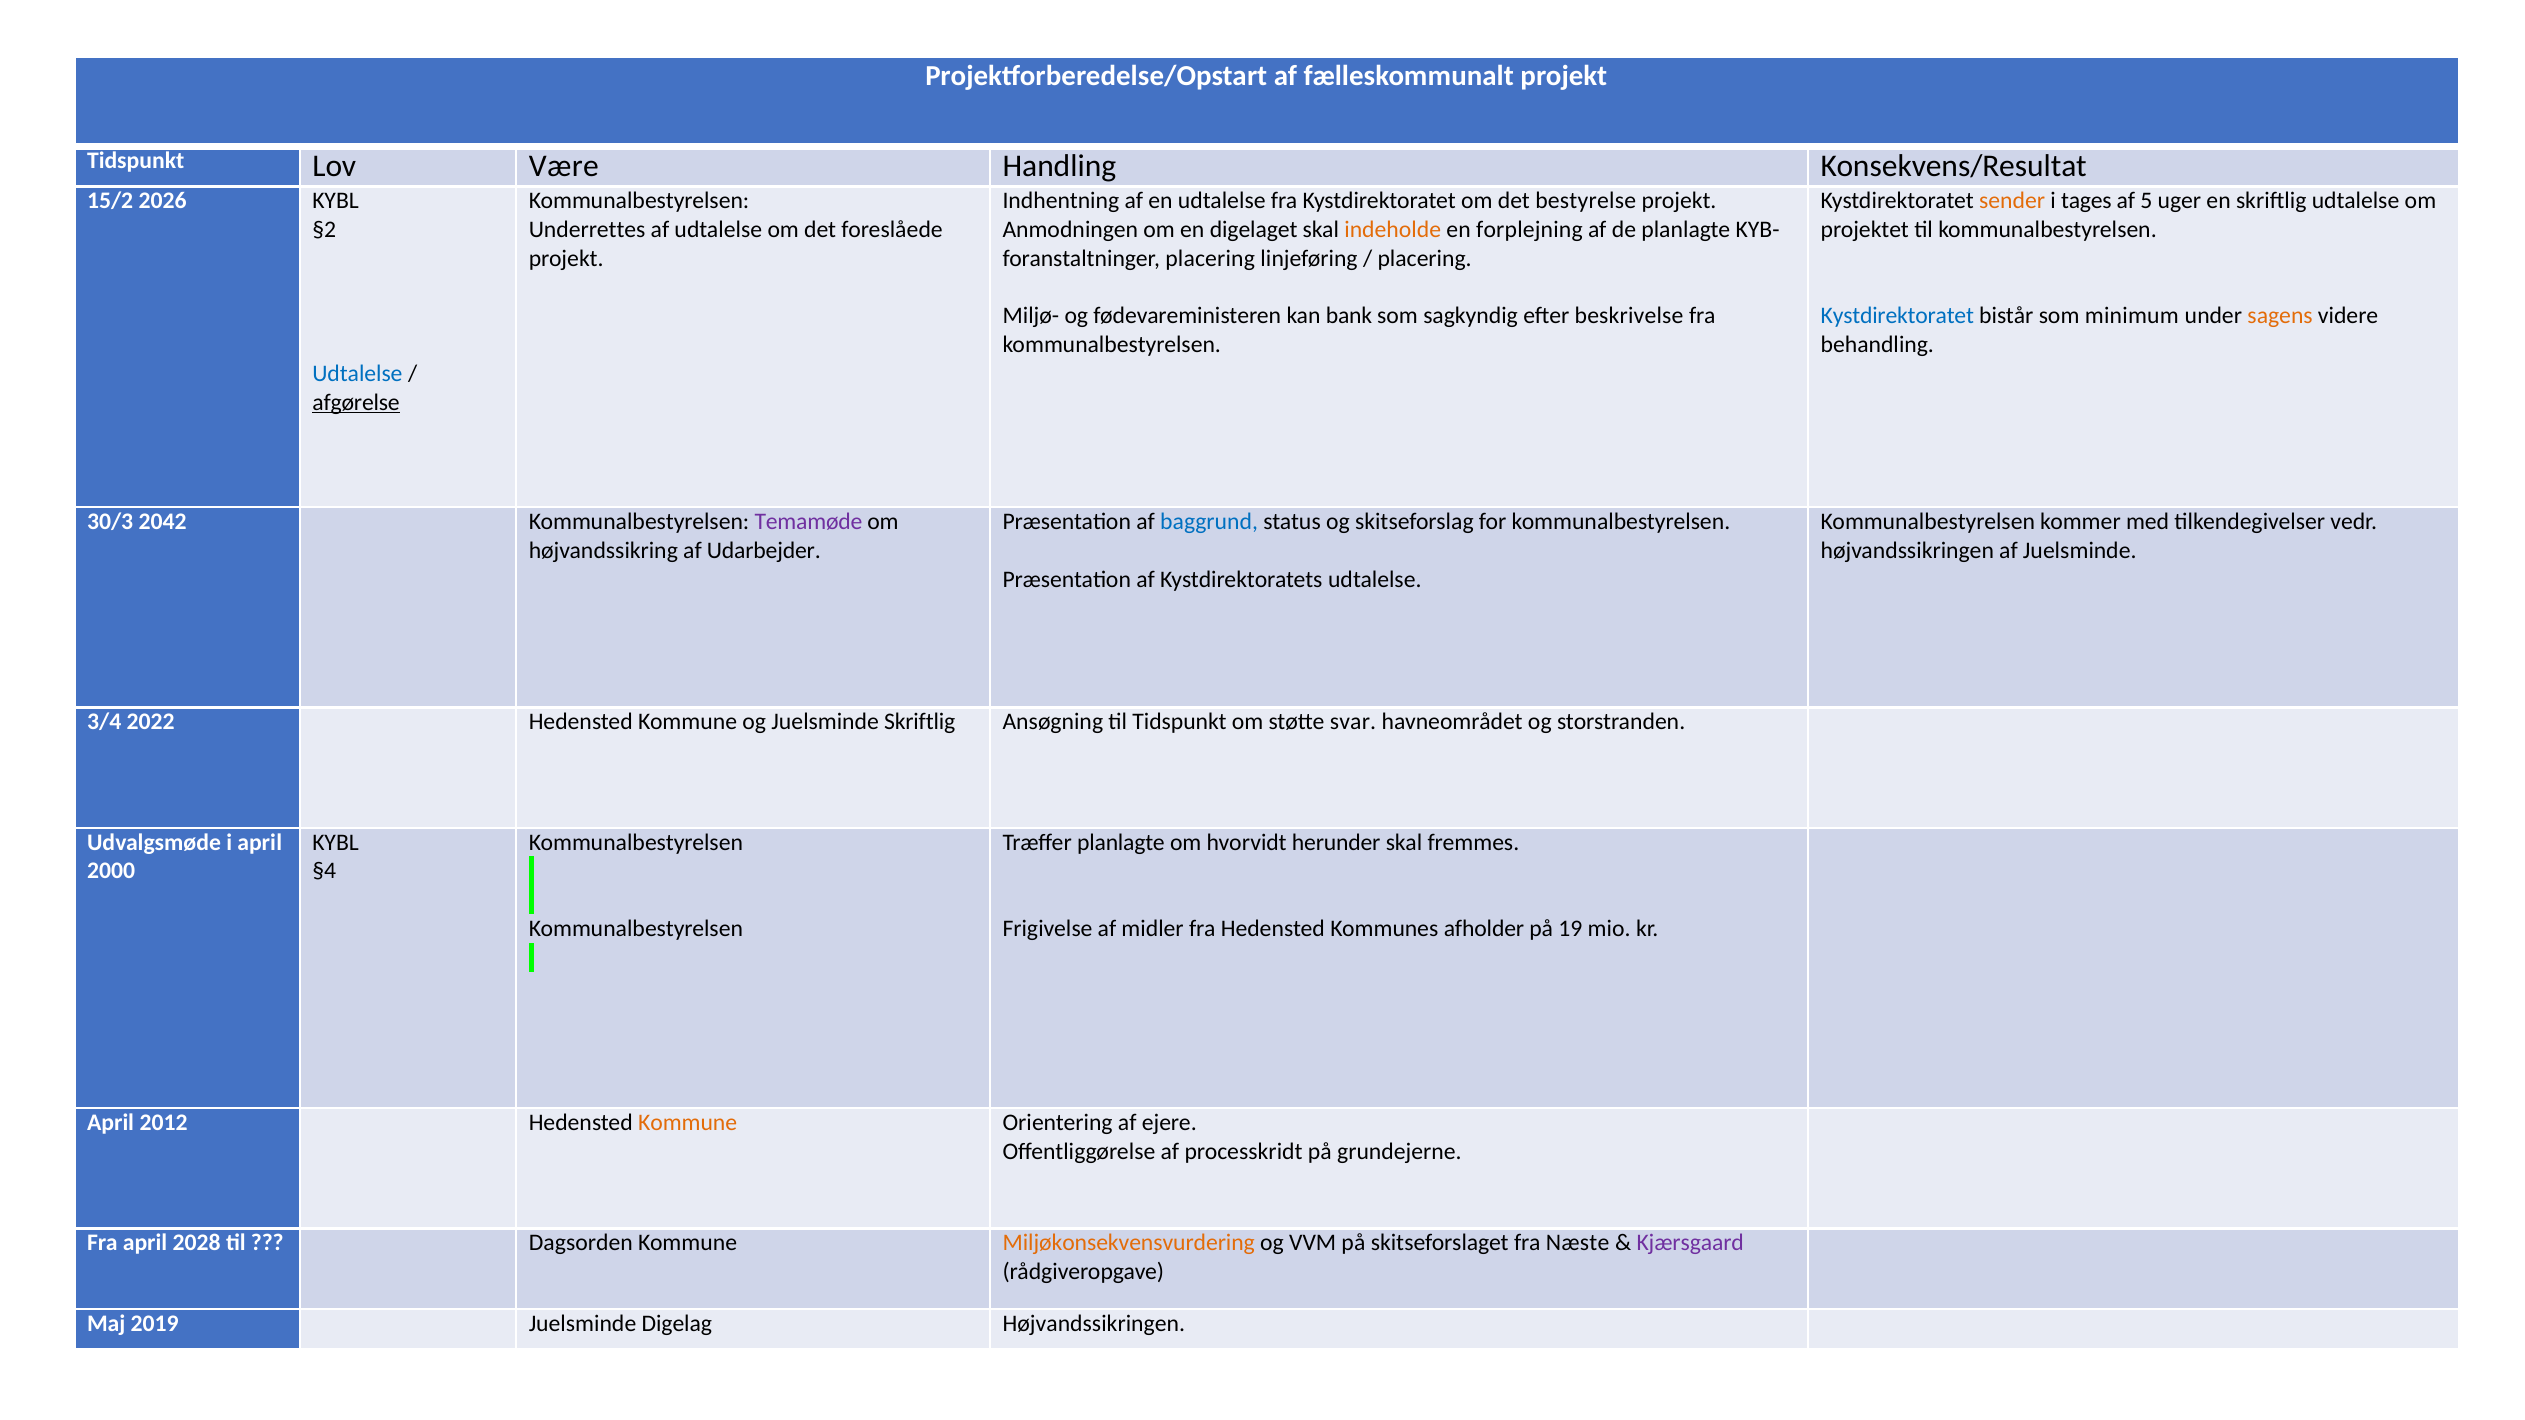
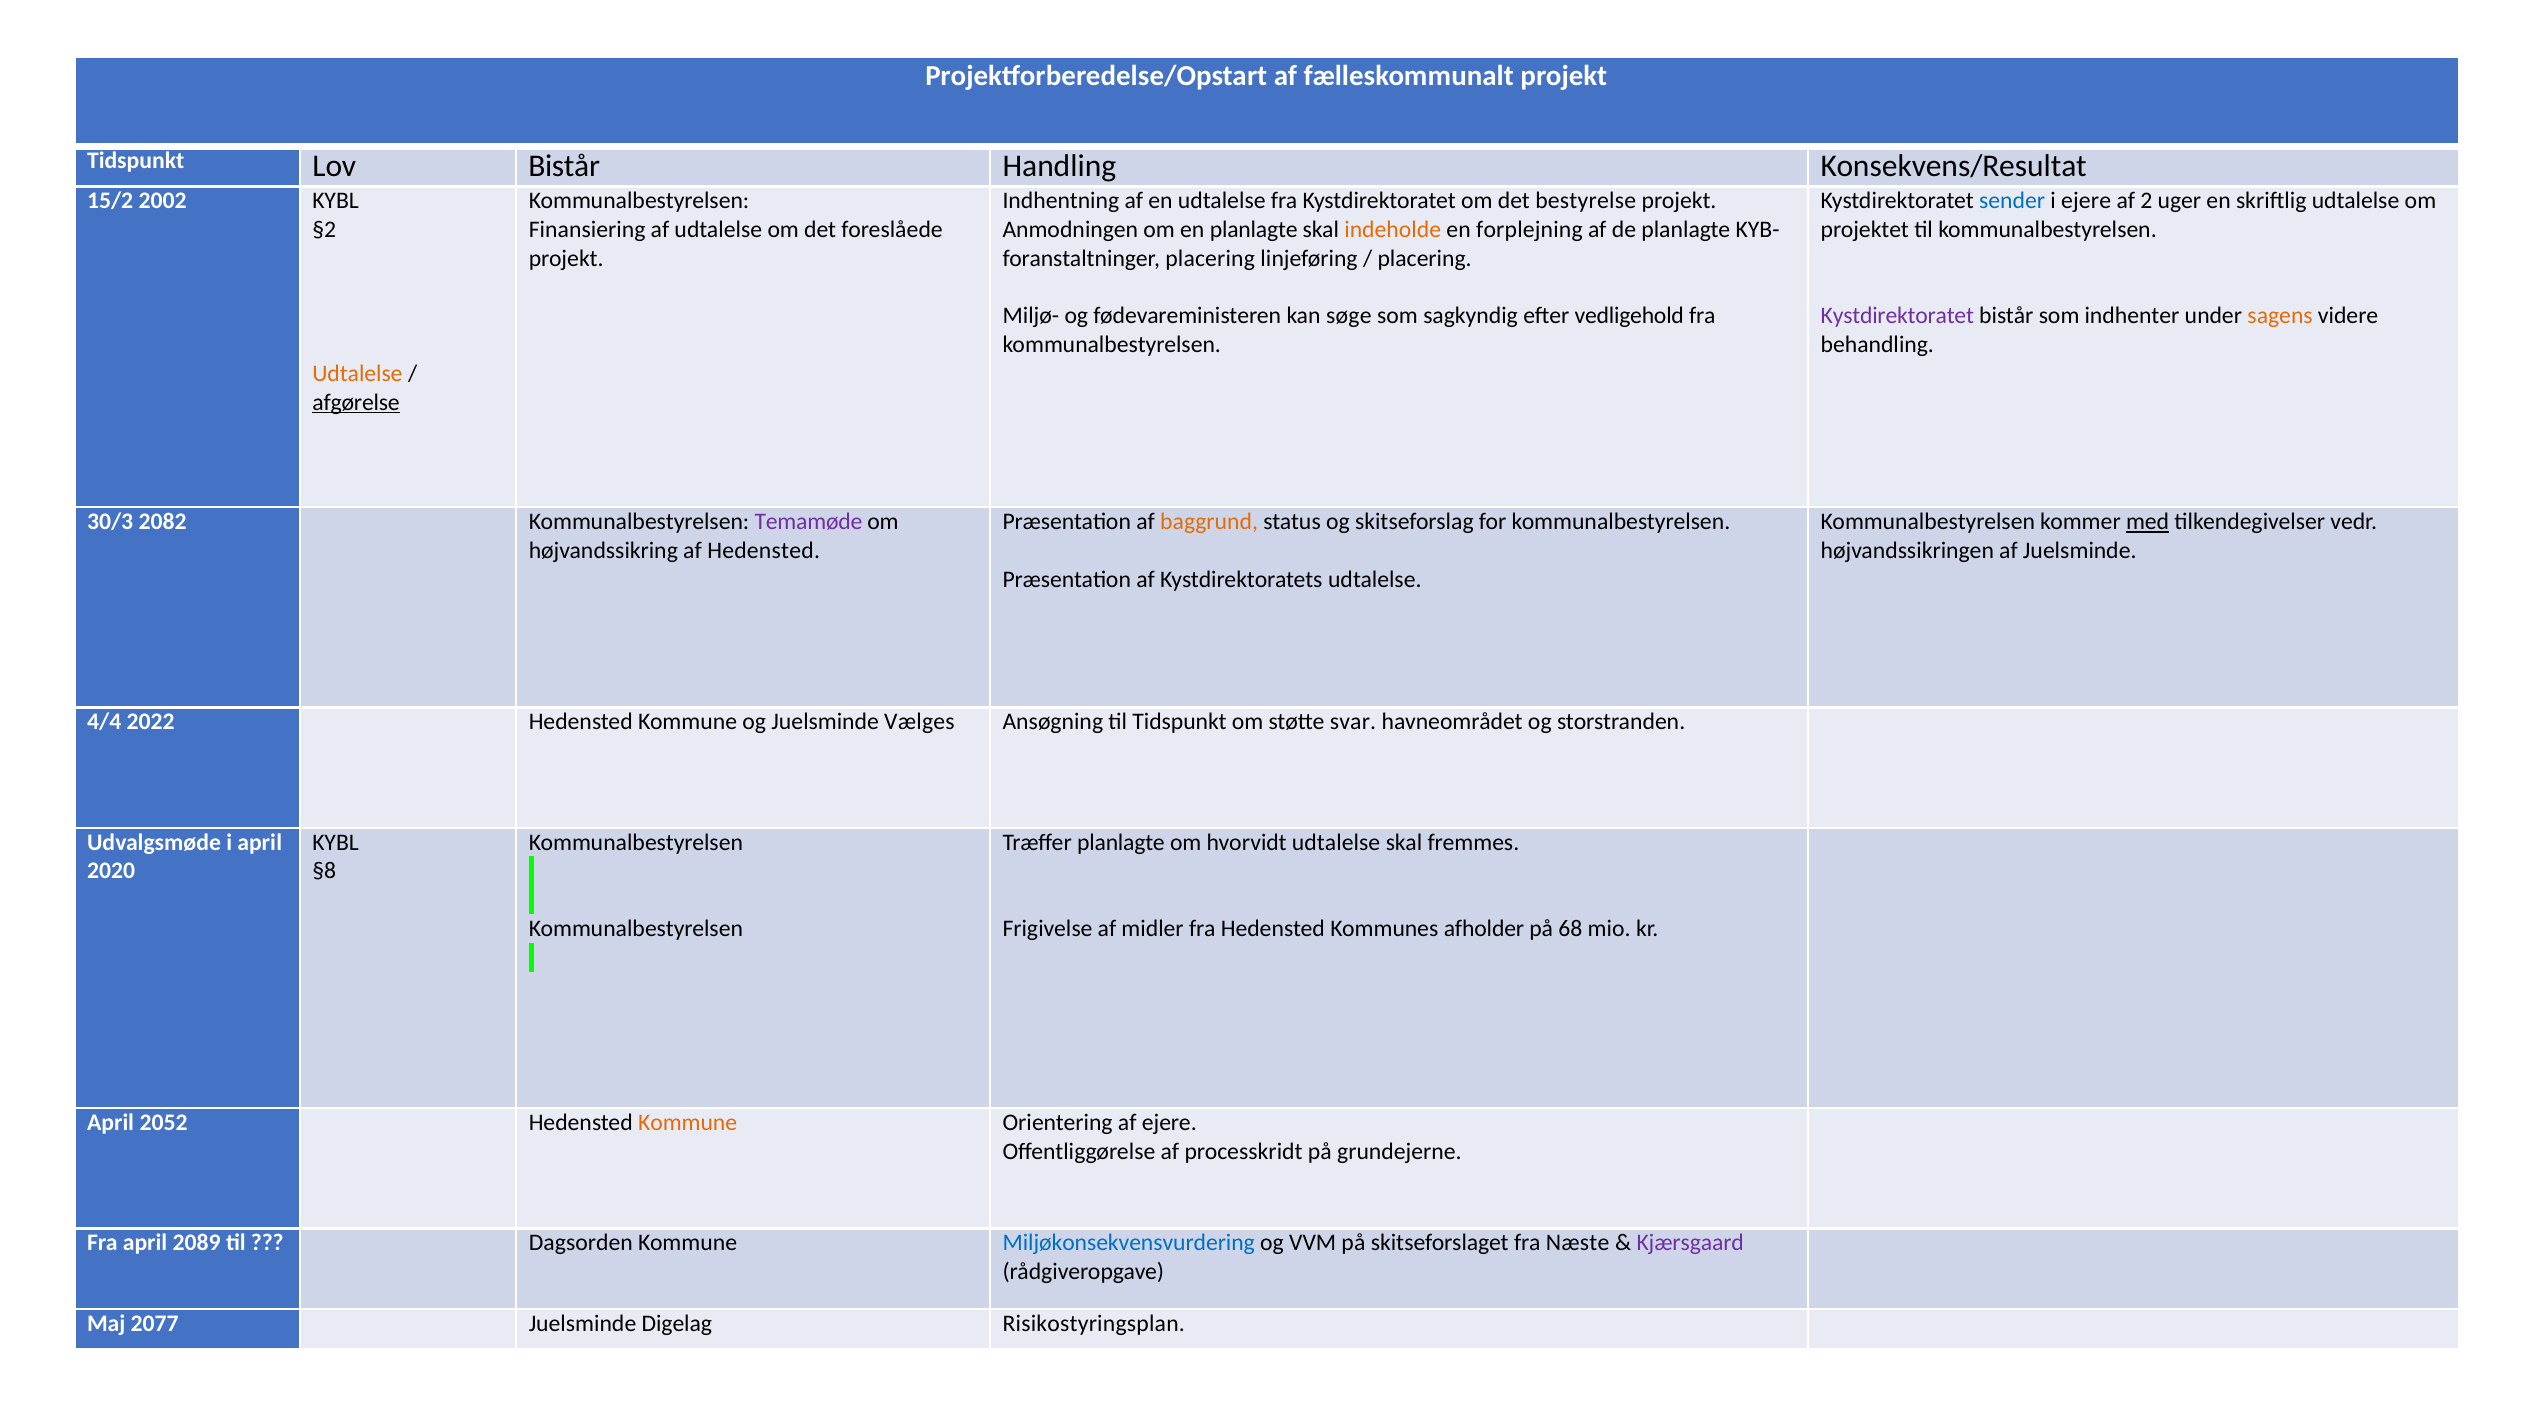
Lov Være: Være -> Bistår
2026: 2026 -> 2002
sender colour: orange -> blue
i tages: tages -> ejere
5: 5 -> 2
Underrettes: Underrettes -> Finansiering
en digelaget: digelaget -> planlagte
bank: bank -> søge
beskrivelse: beskrivelse -> vedligehold
Kystdirektoratet at (1897, 316) colour: blue -> purple
minimum: minimum -> indhenter
Udtalelse at (357, 374) colour: blue -> orange
2042: 2042 -> 2082
baggrund colour: blue -> orange
med underline: none -> present
af Udarbejder: Udarbejder -> Hedensted
3/4: 3/4 -> 4/4
Juelsminde Skriftlig: Skriftlig -> Vælges
hvorvidt herunder: herunder -> udtalelse
2000: 2000 -> 2020
§4: §4 -> §8
19: 19 -> 68
2012: 2012 -> 2052
2028: 2028 -> 2089
Miljøkonsekvensvurdering colour: orange -> blue
2019: 2019 -> 2077
Digelag Højvandssikringen: Højvandssikringen -> Risikostyringsplan
